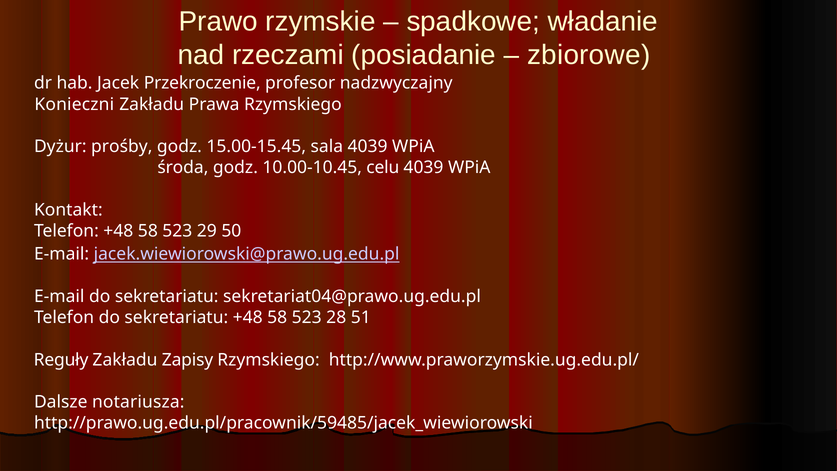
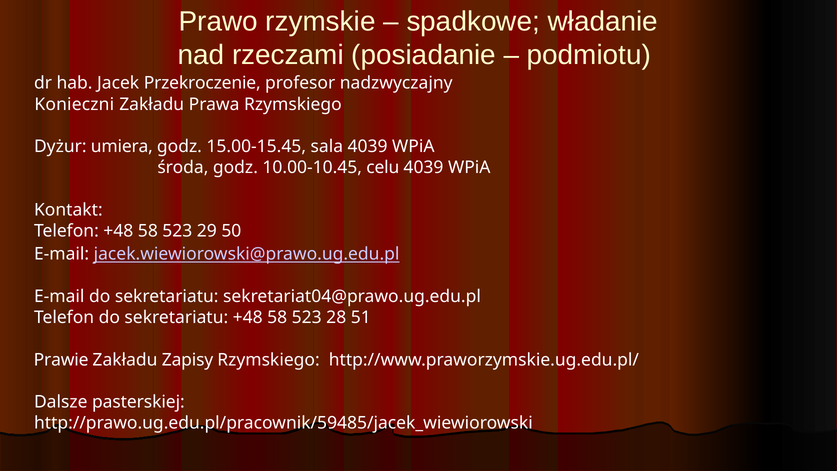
zbiorowe: zbiorowe -> podmiotu
prośby: prośby -> umiera
Reguły: Reguły -> Prawie
notariusza: notariusza -> pasterskiej
